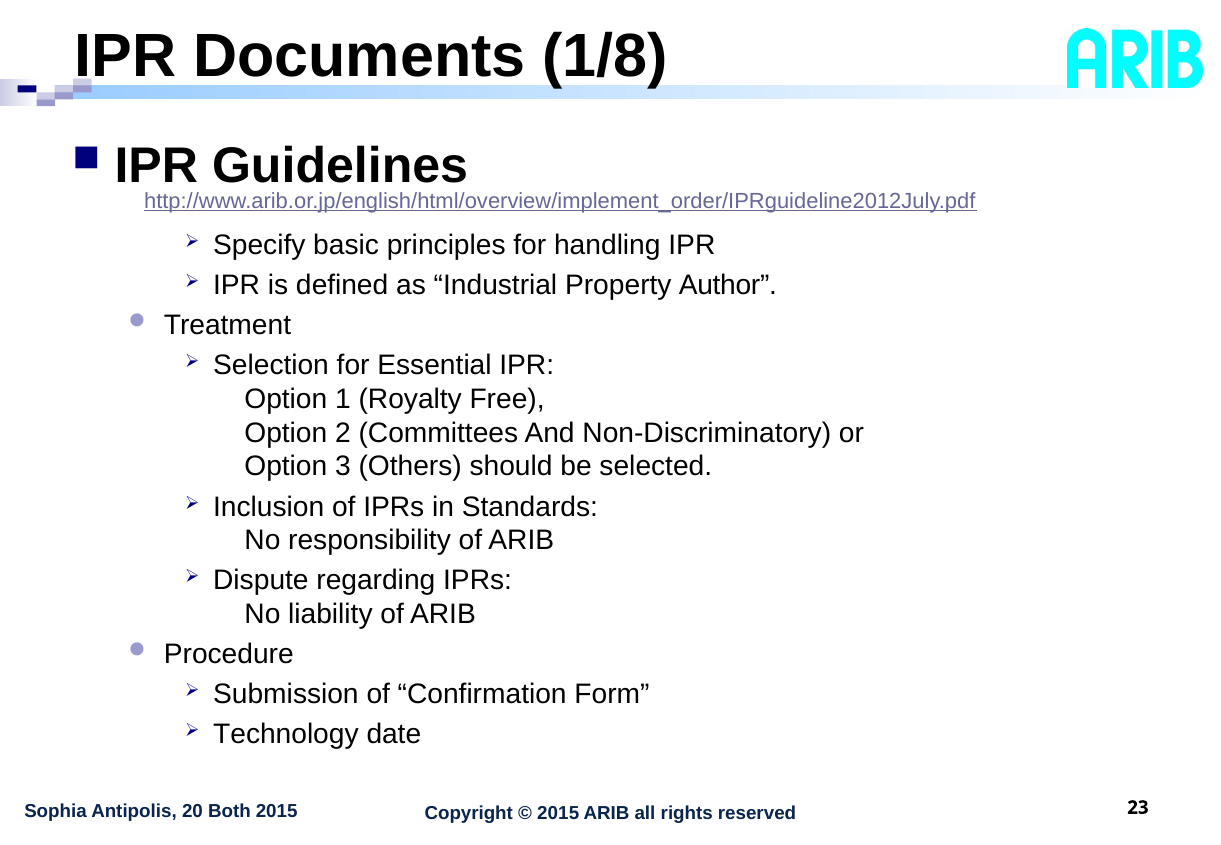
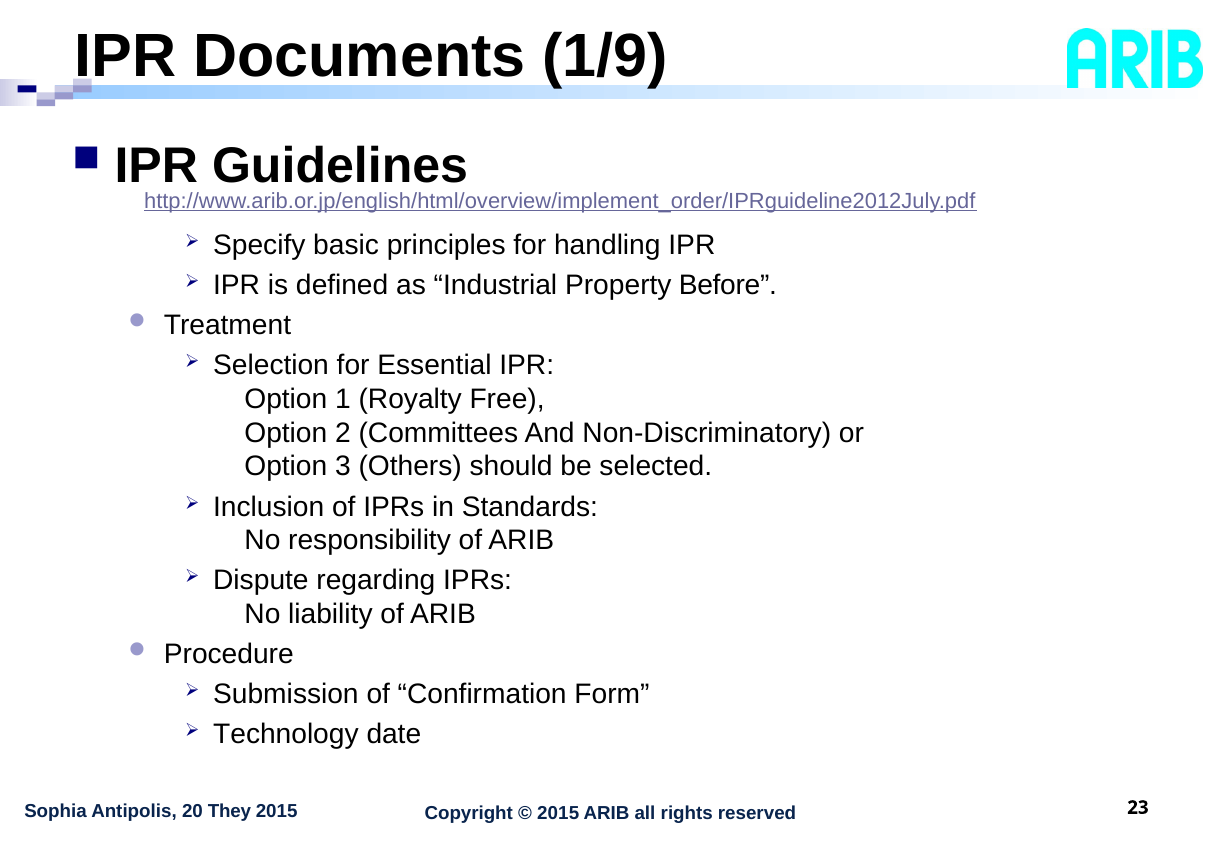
1/8: 1/8 -> 1/9
Author: Author -> Before
Both: Both -> They
